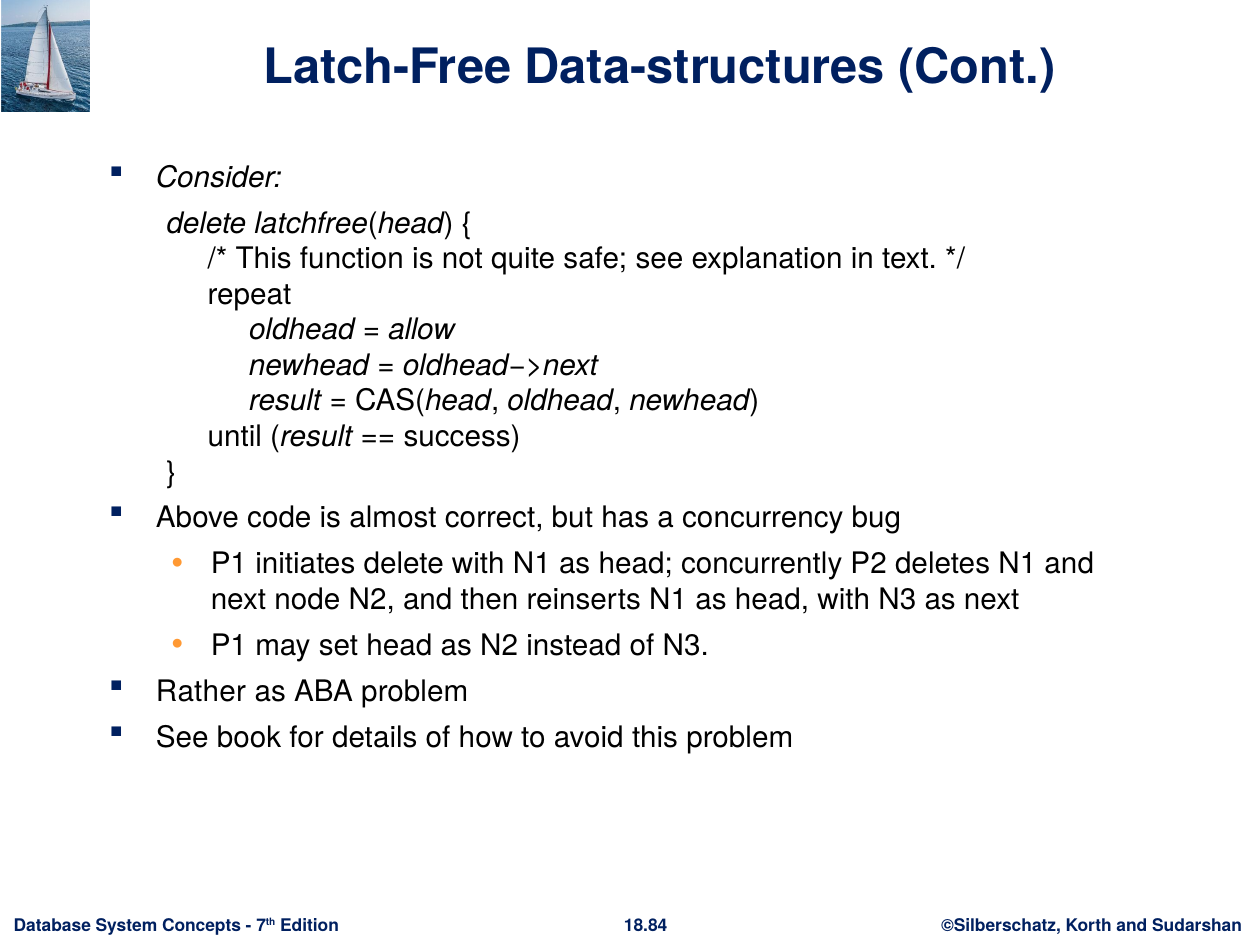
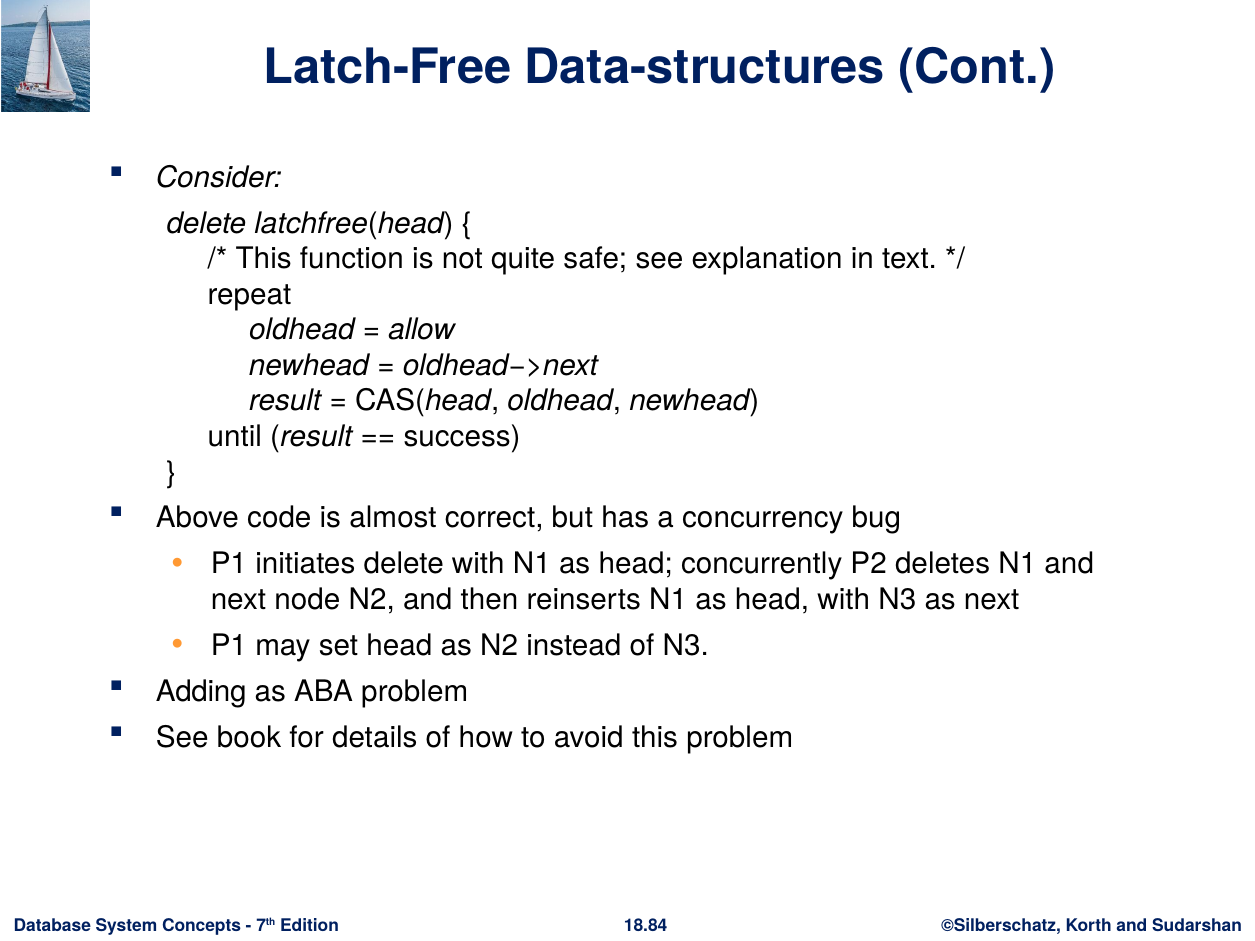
Rather: Rather -> Adding
